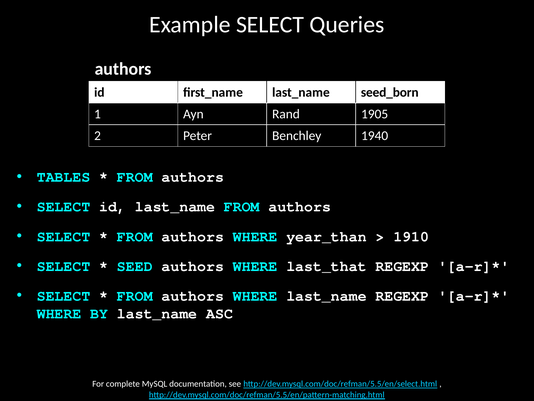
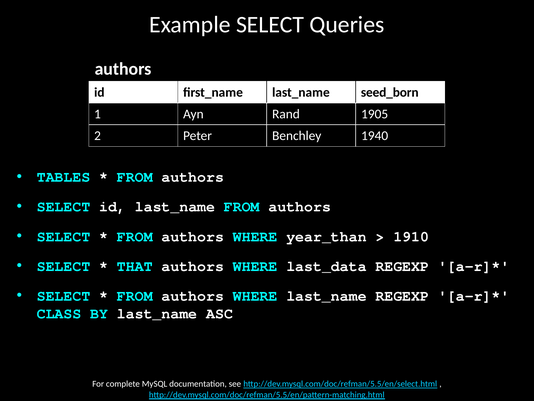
SEED: SEED -> THAT
last_that: last_that -> last_data
WHERE at (59, 313): WHERE -> CLASS
